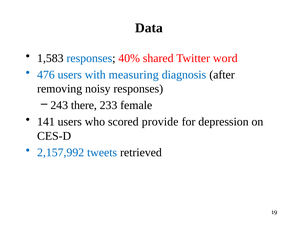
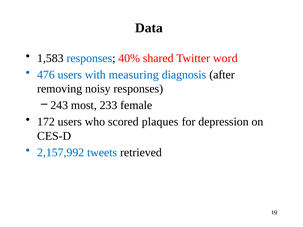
there: there -> most
141: 141 -> 172
provide: provide -> plaques
